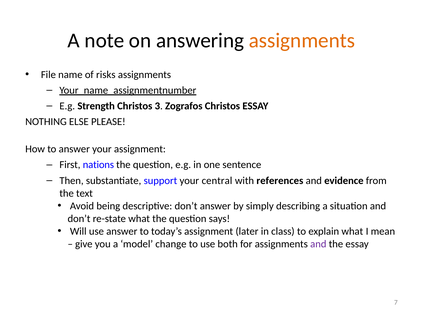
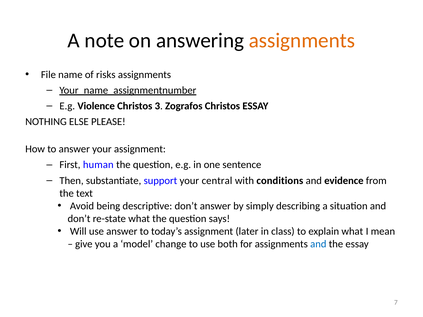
Strength: Strength -> Violence
nations: nations -> human
references: references -> conditions
and at (318, 244) colour: purple -> blue
